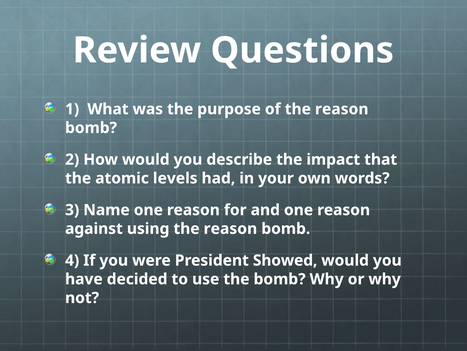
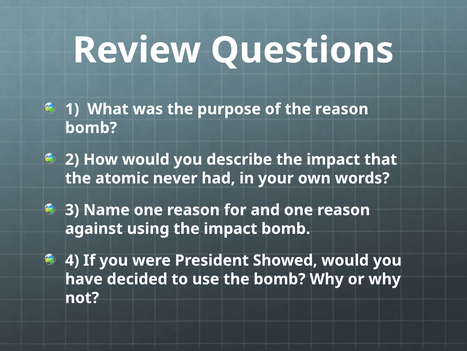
levels: levels -> never
using the reason: reason -> impact
